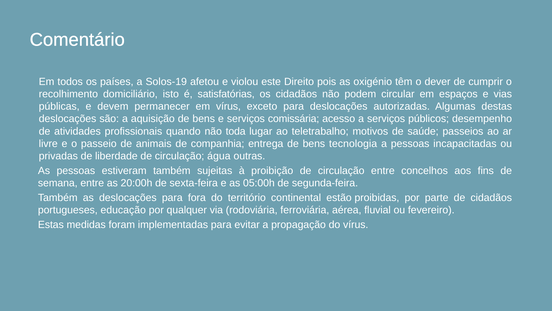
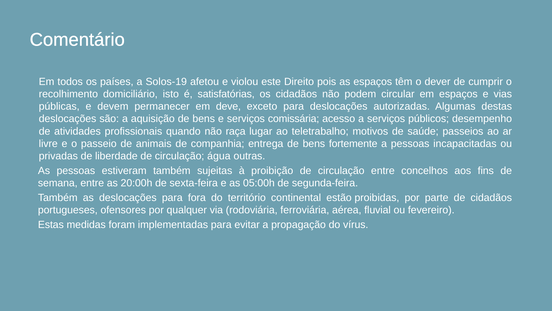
as oxigénio: oxigénio -> espaços
em vírus: vírus -> deve
toda: toda -> raça
tecnologia: tecnologia -> fortemente
educação: educação -> ofensores
